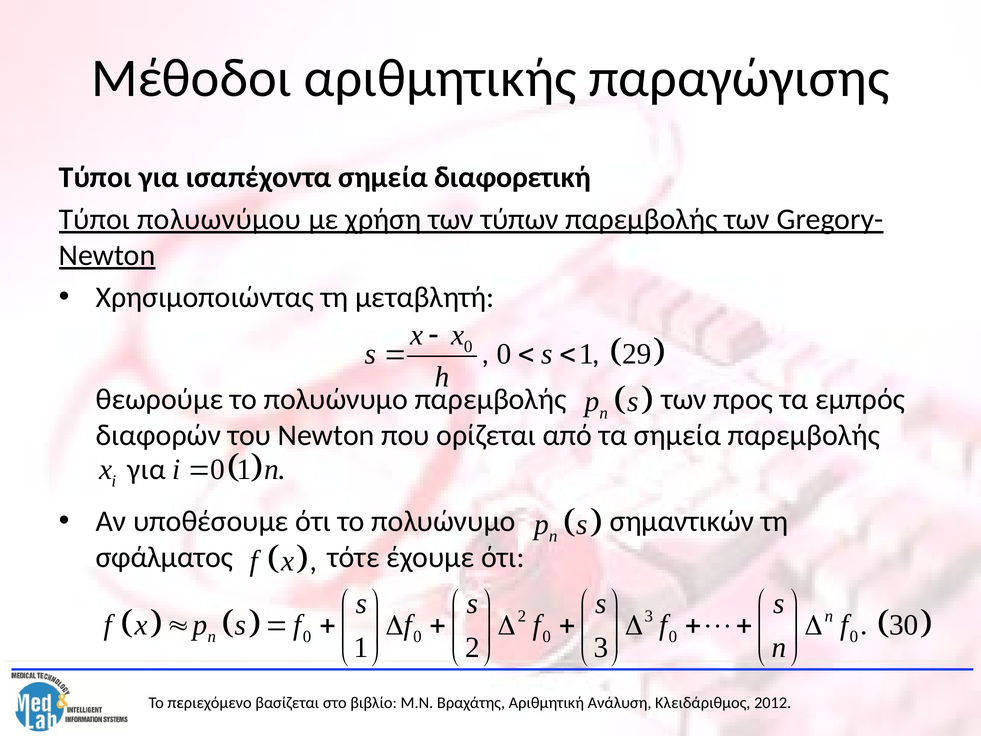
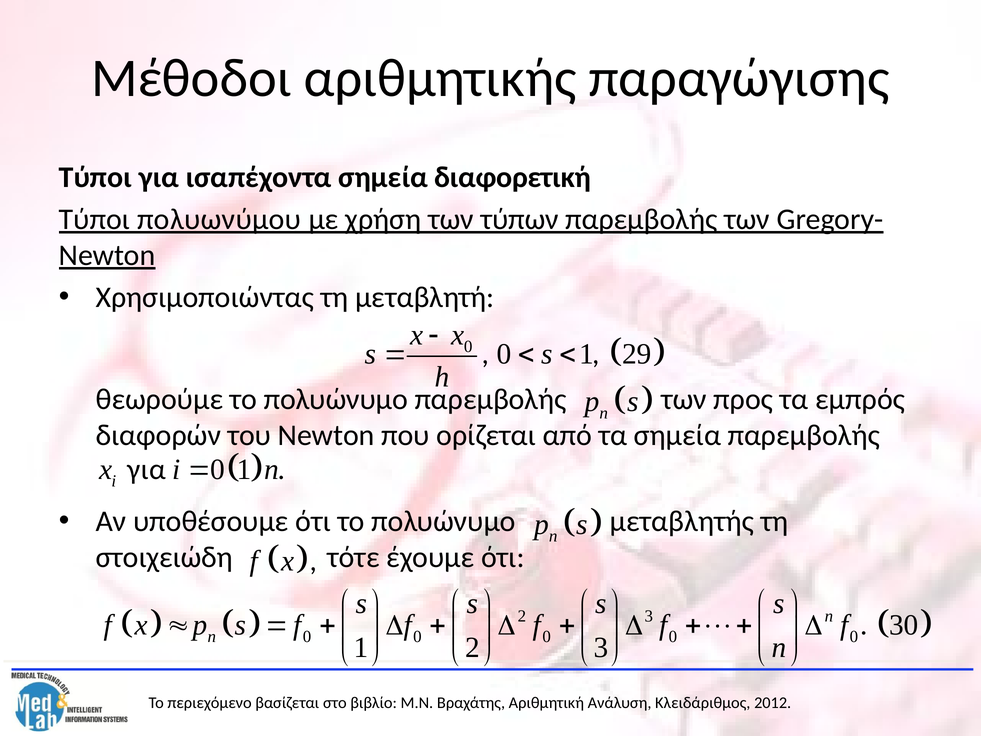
σημαντικών: σημαντικών -> μεταβλητής
σφάλματος: σφάλματος -> στοιχειώδη
